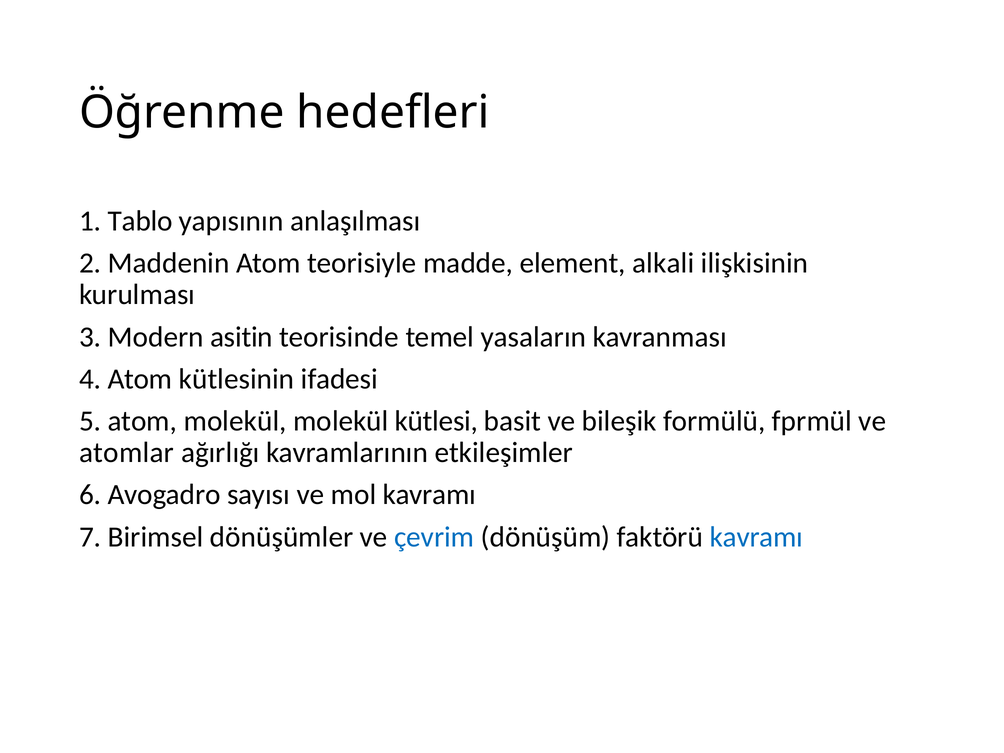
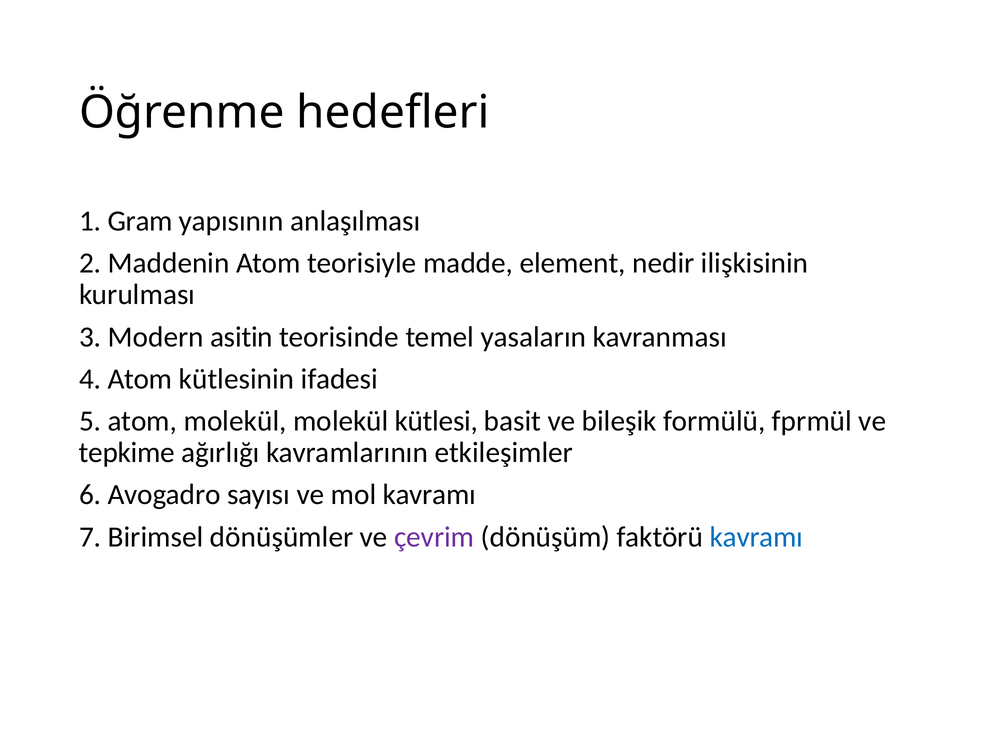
Tablo: Tablo -> Gram
alkali: alkali -> nedir
atomlar: atomlar -> tepkime
çevrim colour: blue -> purple
